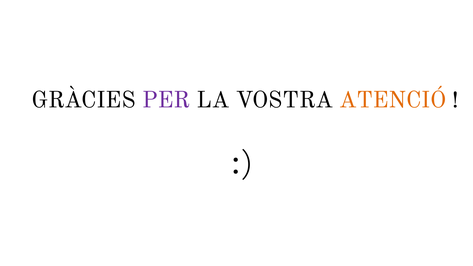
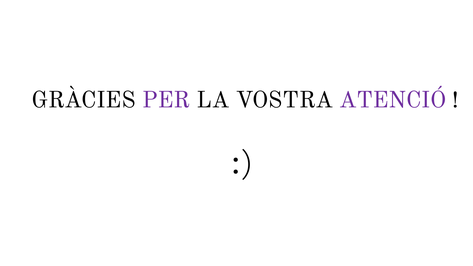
ATENCIÓ colour: orange -> purple
